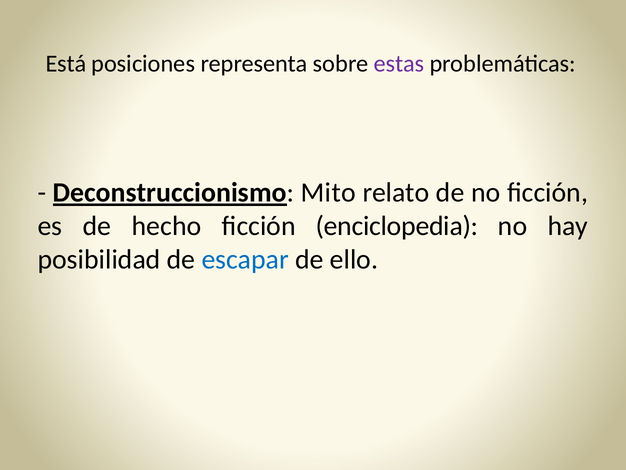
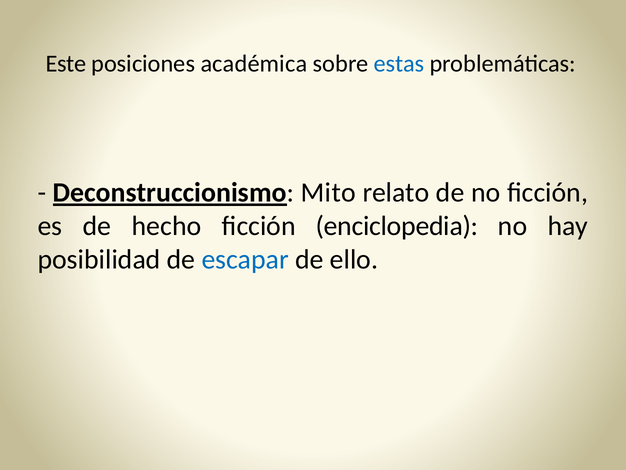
Está: Está -> Este
representa: representa -> académica
estas colour: purple -> blue
